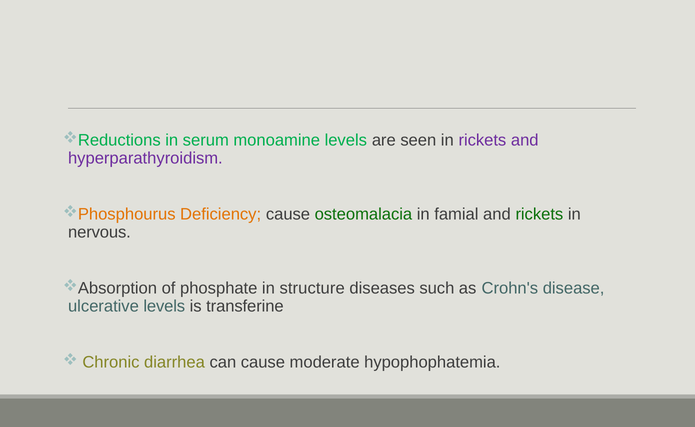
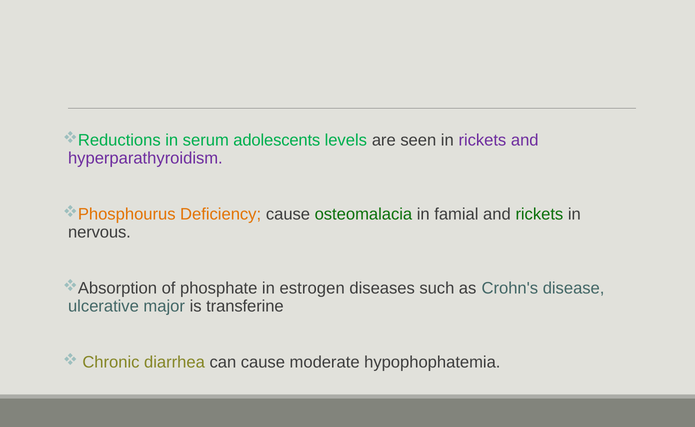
monoamine: monoamine -> adolescents
structure: structure -> estrogen
ulcerative levels: levels -> major
